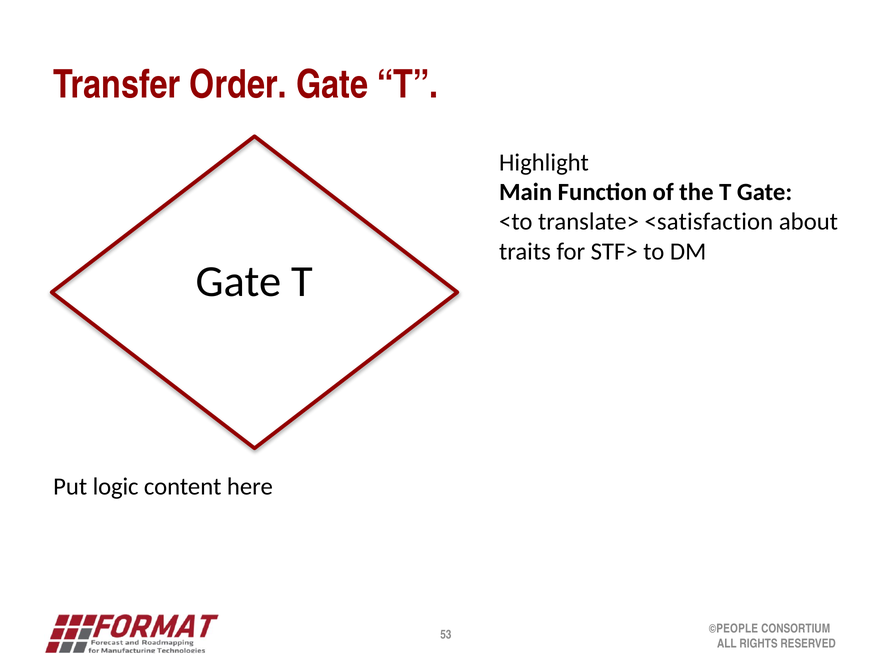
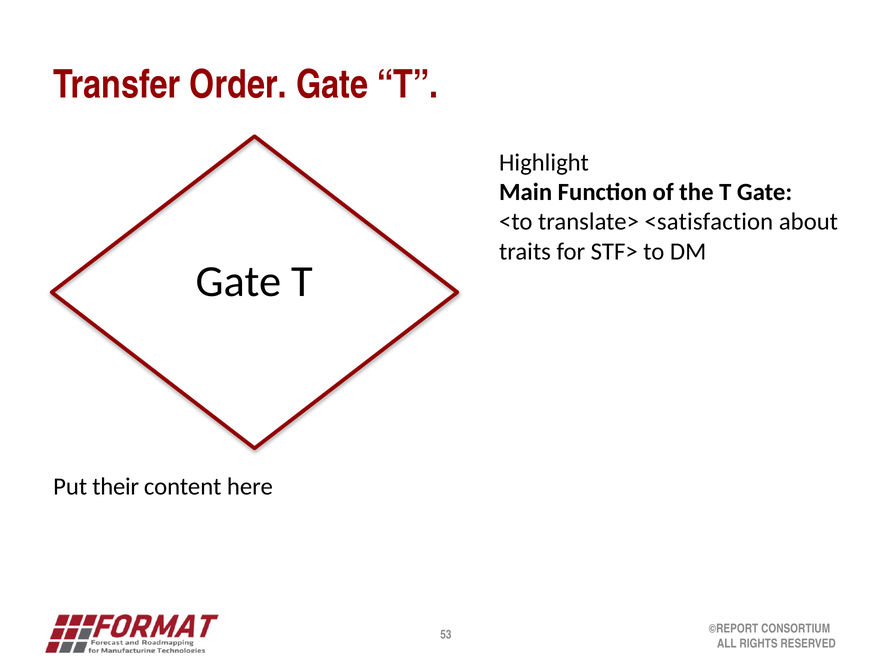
logic: logic -> their
©PEOPLE: ©PEOPLE -> ©REPORT
